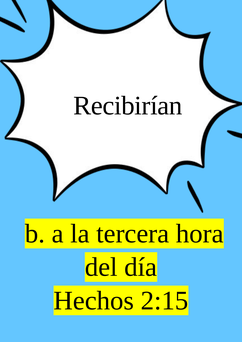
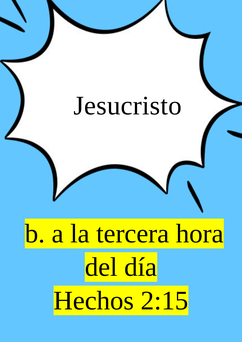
Recibirían: Recibirían -> Jesucristo
